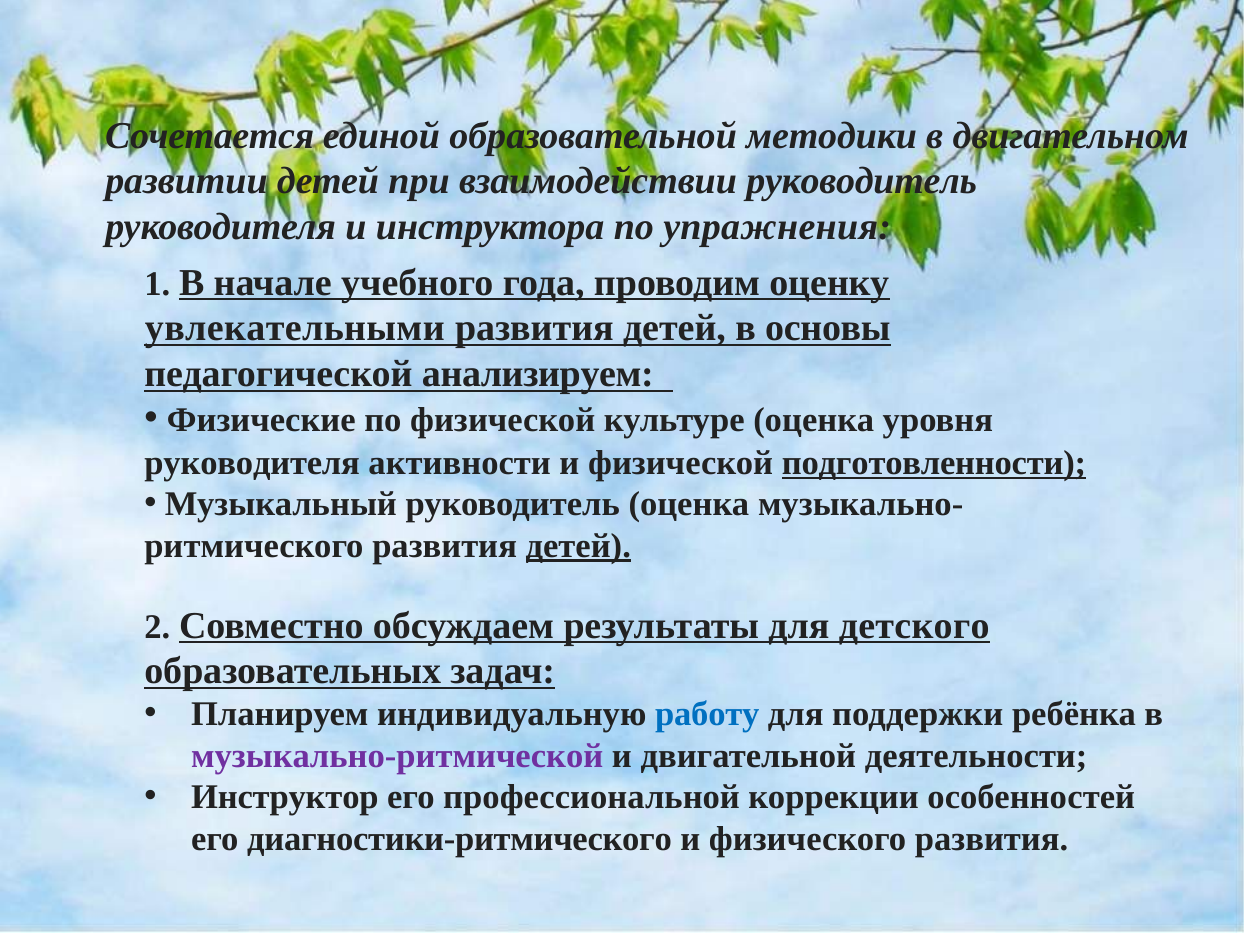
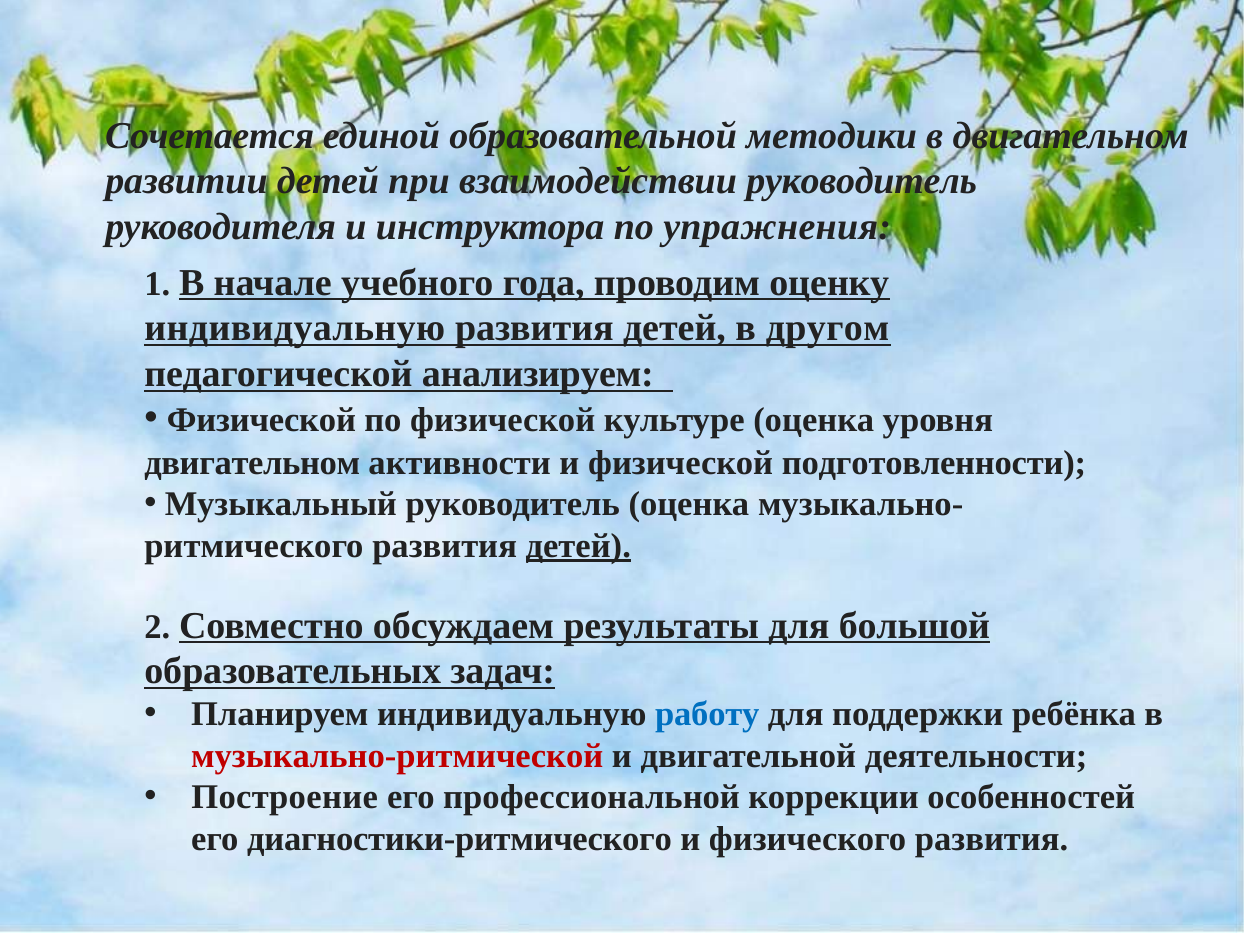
увлекательными at (295, 328): увлекательными -> индивидуальную
основы: основы -> другом
Физические at (261, 421): Физические -> Физической
руководителя at (252, 463): руководителя -> двигательном
подготовленности underline: present -> none
детского: детского -> большой
музыкально-ритмической colour: purple -> red
Инструктор: Инструктор -> Построение
